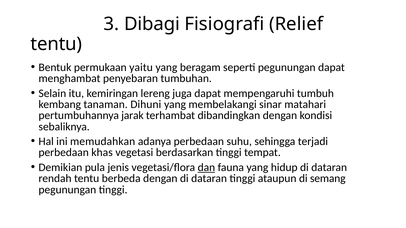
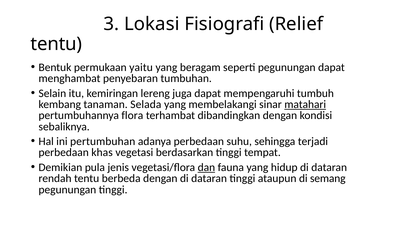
Dibagi: Dibagi -> Lokasi
Dihuni: Dihuni -> Selada
matahari underline: none -> present
jarak: jarak -> flora
memudahkan: memudahkan -> pertumbuhan
